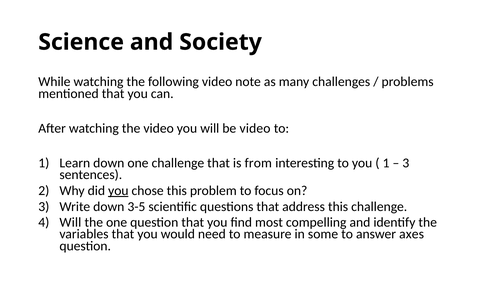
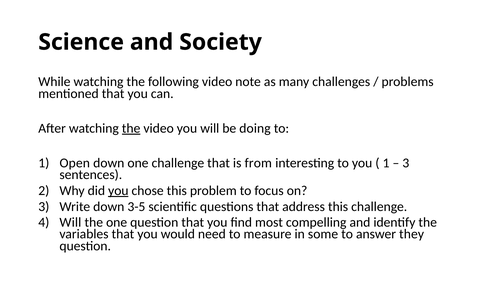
the at (131, 128) underline: none -> present
be video: video -> doing
Learn: Learn -> Open
axes: axes -> they
